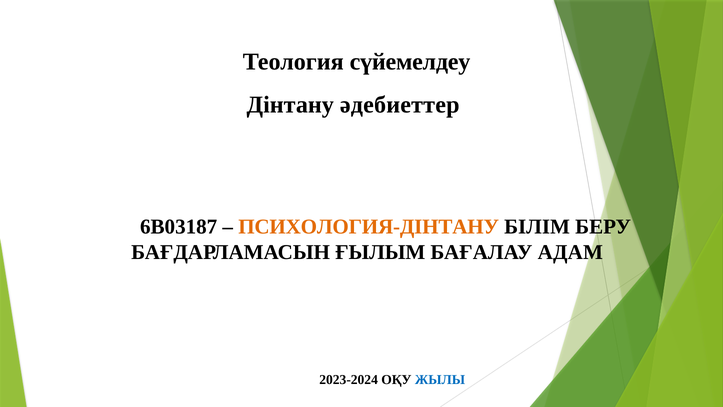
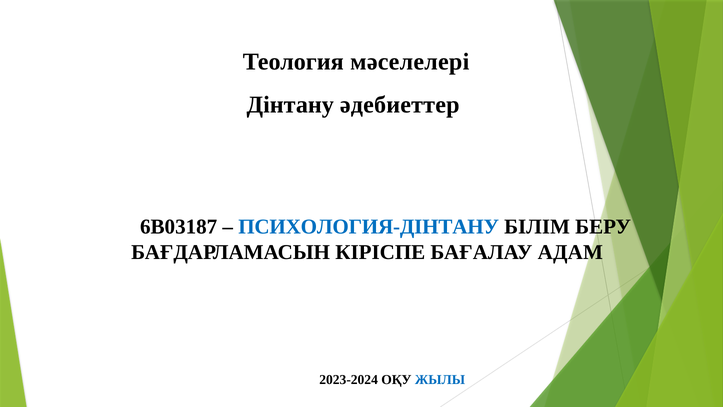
сүйемелдеу: сүйемелдеу -> мәселелері
ПСИХОЛОГИЯ-ДІНТАНУ colour: orange -> blue
ҒЫЛЫМ: ҒЫЛЫМ -> КІРІСПЕ
